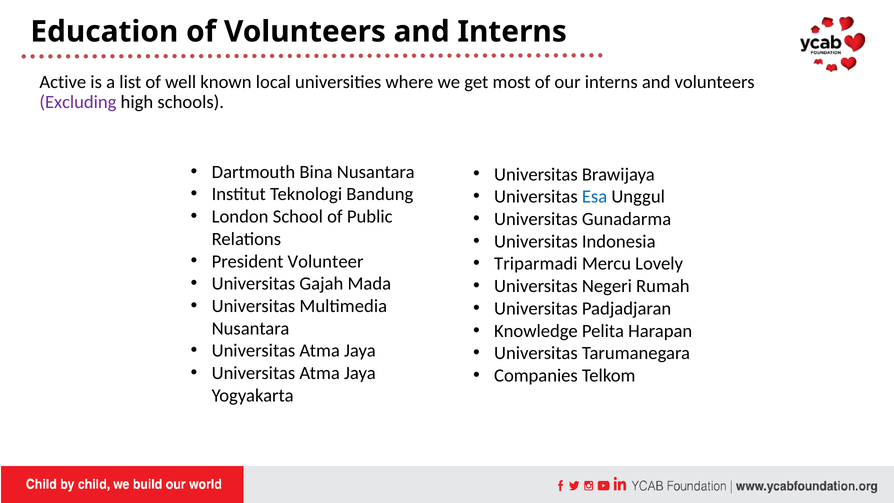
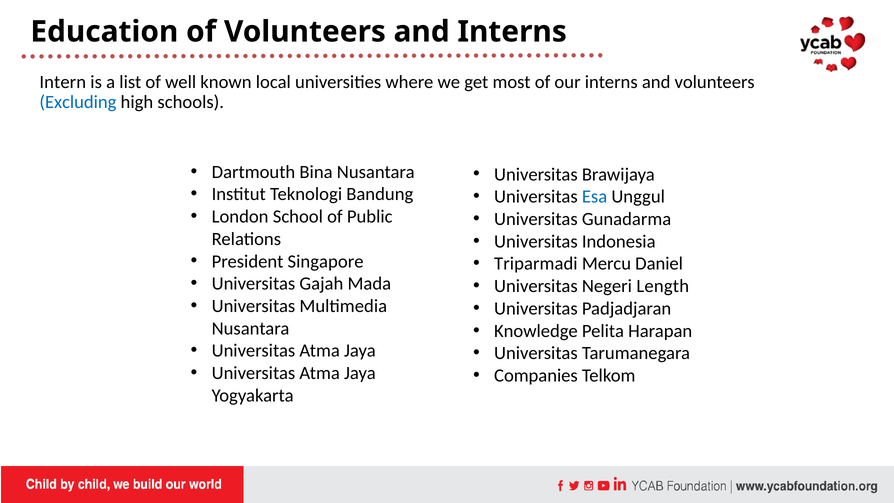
Active: Active -> Intern
Excluding colour: purple -> blue
Volunteer: Volunteer -> Singapore
Lovely: Lovely -> Daniel
Rumah: Rumah -> Length
